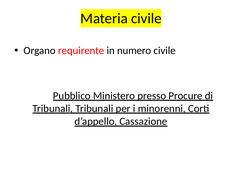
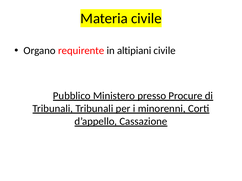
numero: numero -> altipiani
